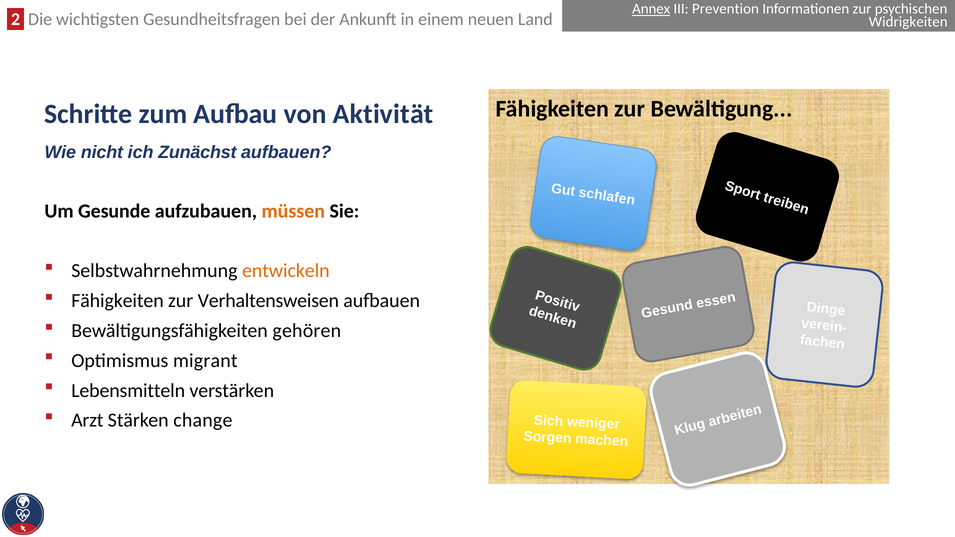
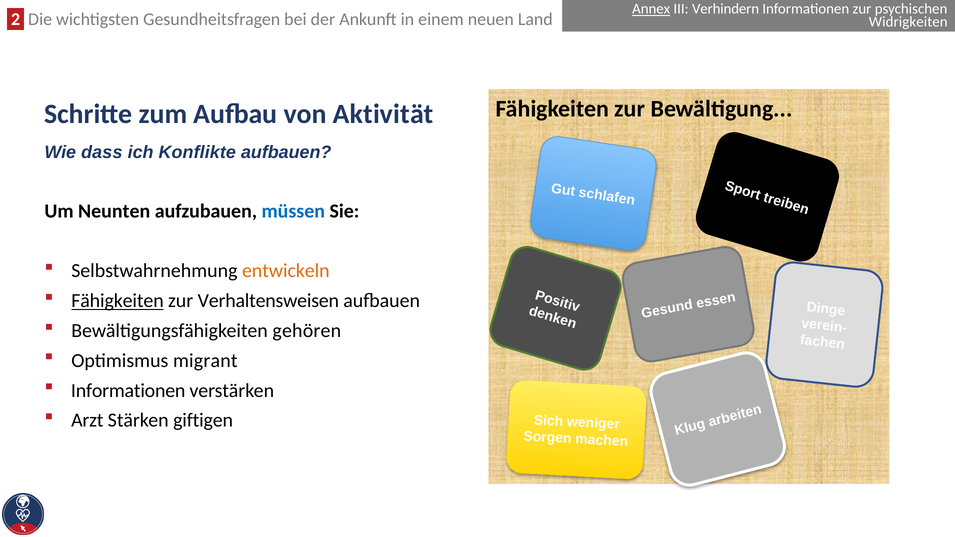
Prevention: Prevention -> Verhindern
nicht: nicht -> dass
Zunächst: Zunächst -> Konflikte
Gesunde: Gesunde -> Neunten
müssen colour: orange -> blue
Fähigkeiten at (117, 301) underline: none -> present
Lebensmitteln at (128, 391): Lebensmitteln -> Informationen
change: change -> giftigen
